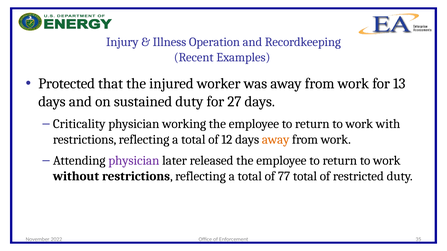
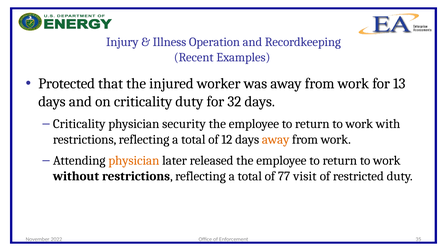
on sustained: sustained -> criticality
27: 27 -> 32
working: working -> security
physician at (134, 161) colour: purple -> orange
77 total: total -> visit
